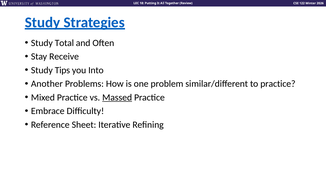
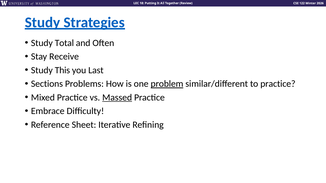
Tips: Tips -> This
Into: Into -> Last
Another: Another -> Sections
problem underline: none -> present
